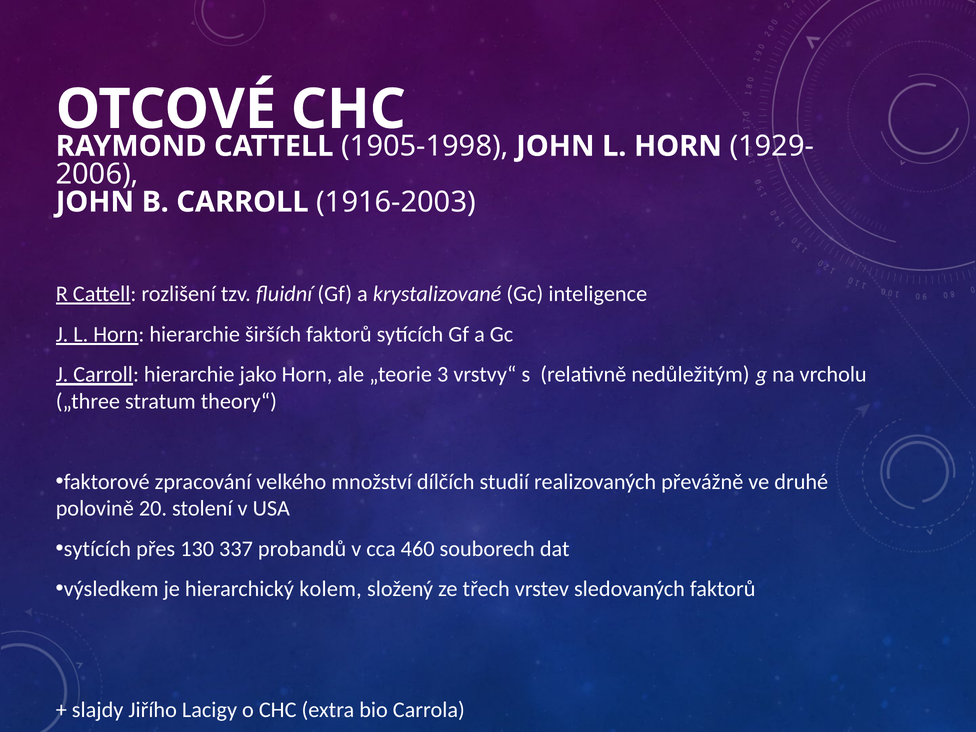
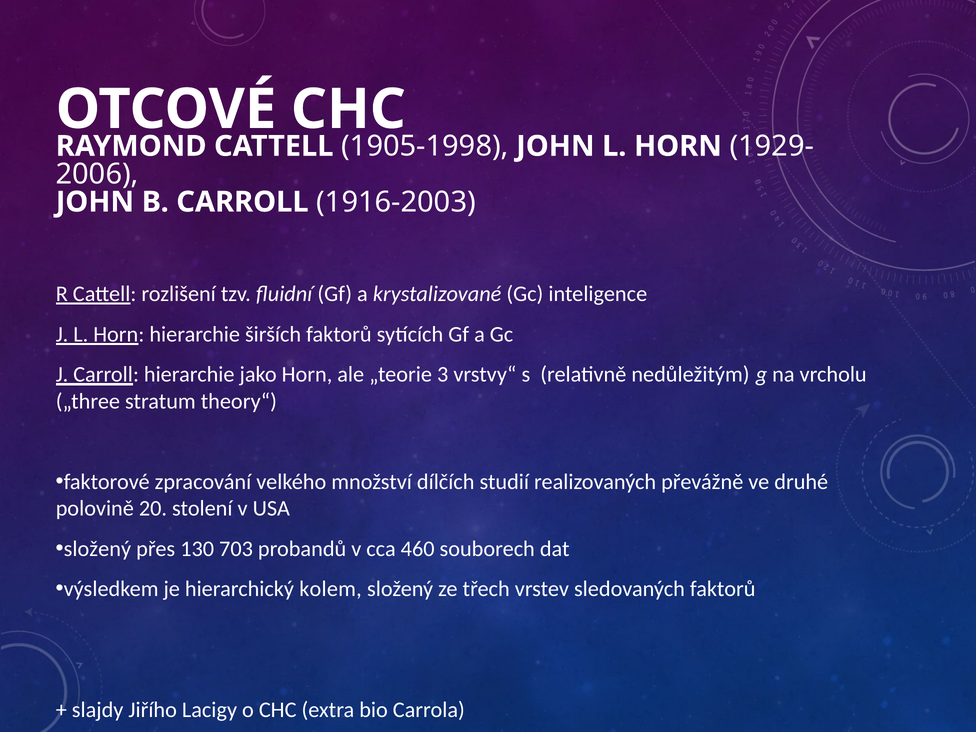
sytících at (97, 549): sytících -> složený
337: 337 -> 703
